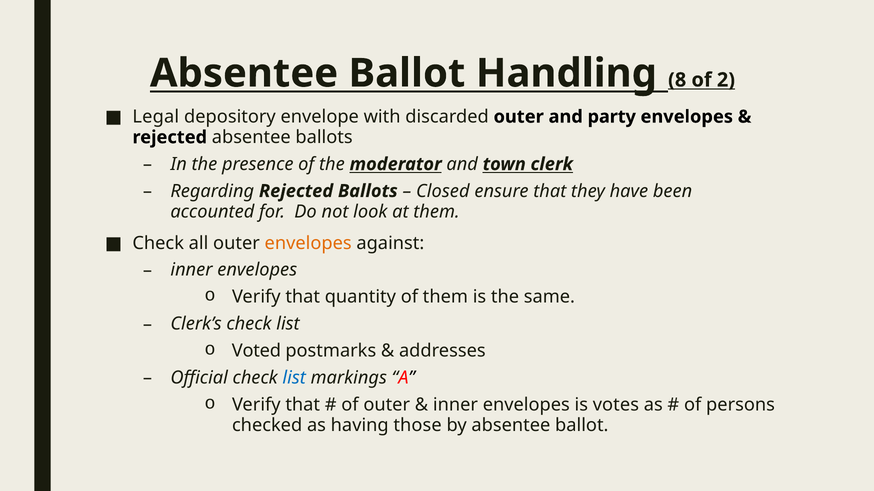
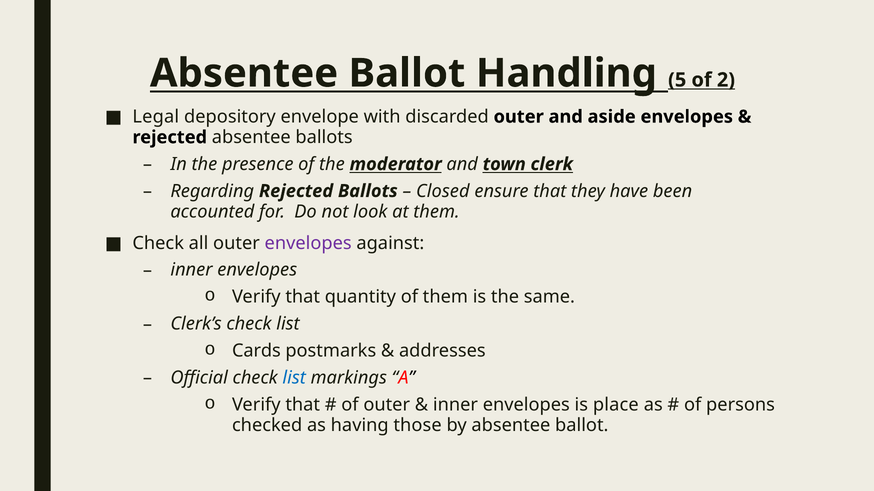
8: 8 -> 5
party: party -> aside
envelopes at (308, 243) colour: orange -> purple
Voted: Voted -> Cards
votes: votes -> place
